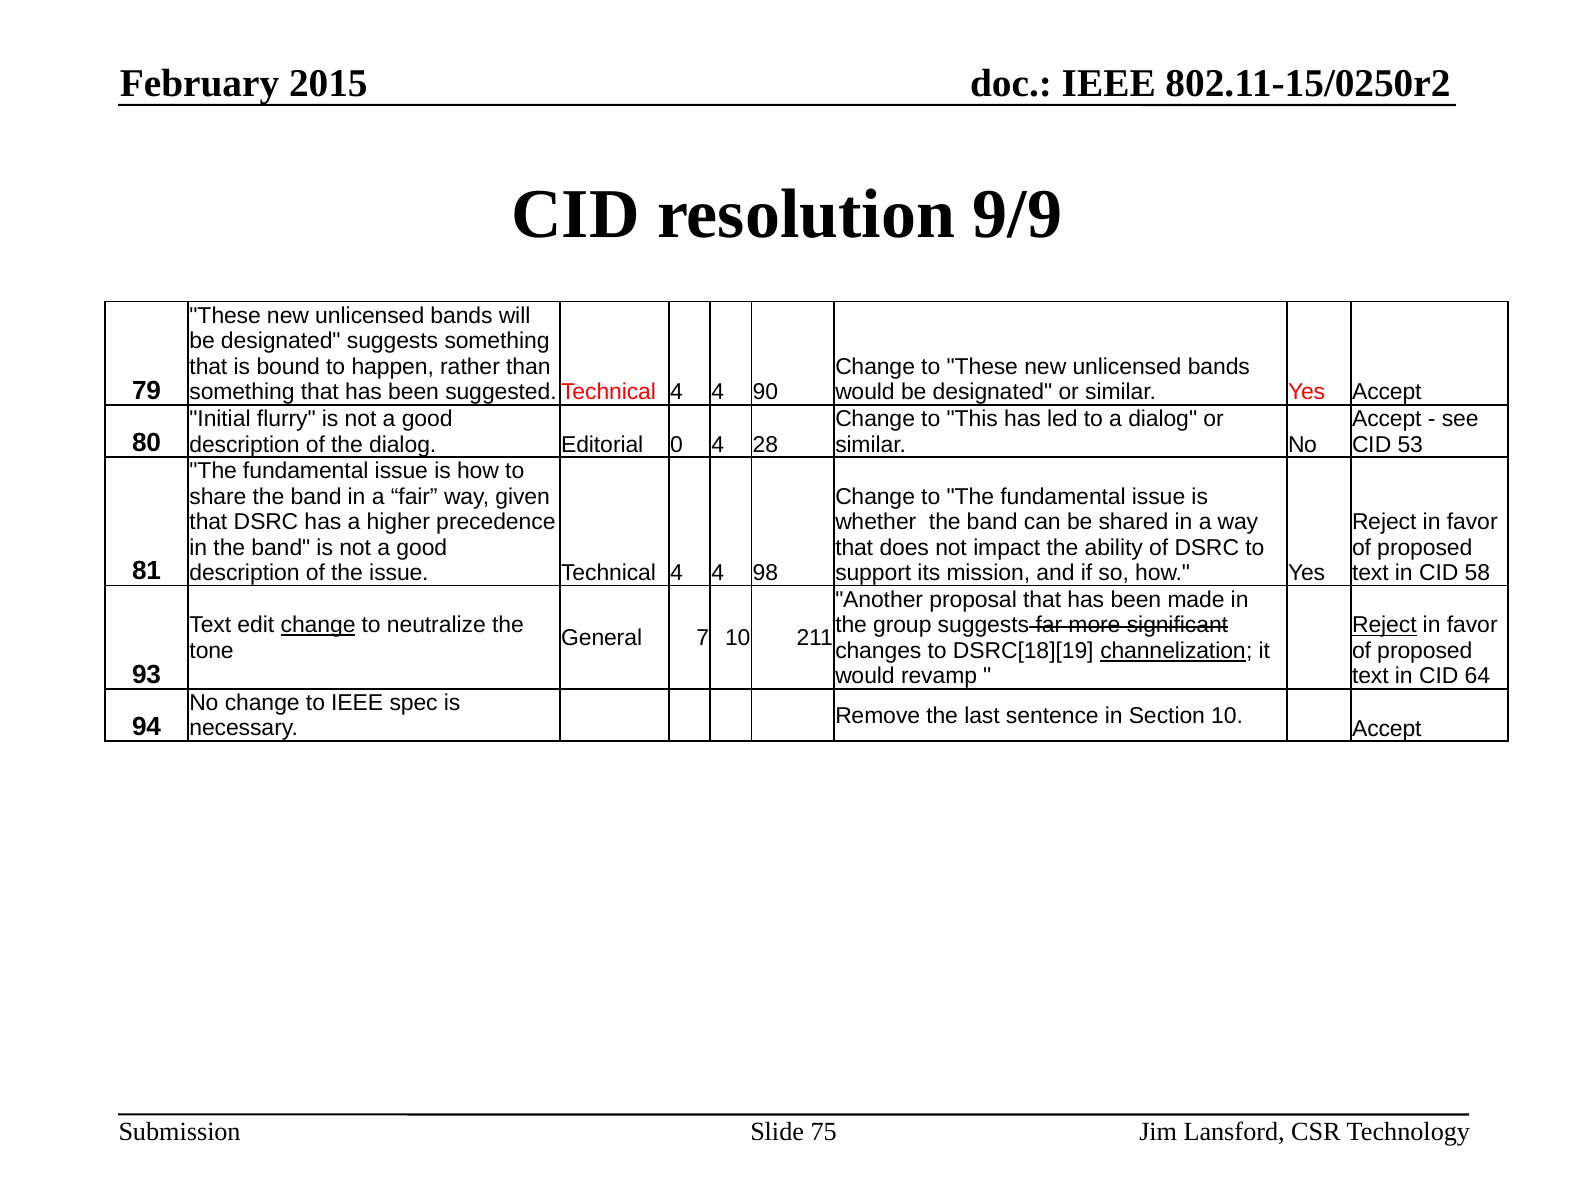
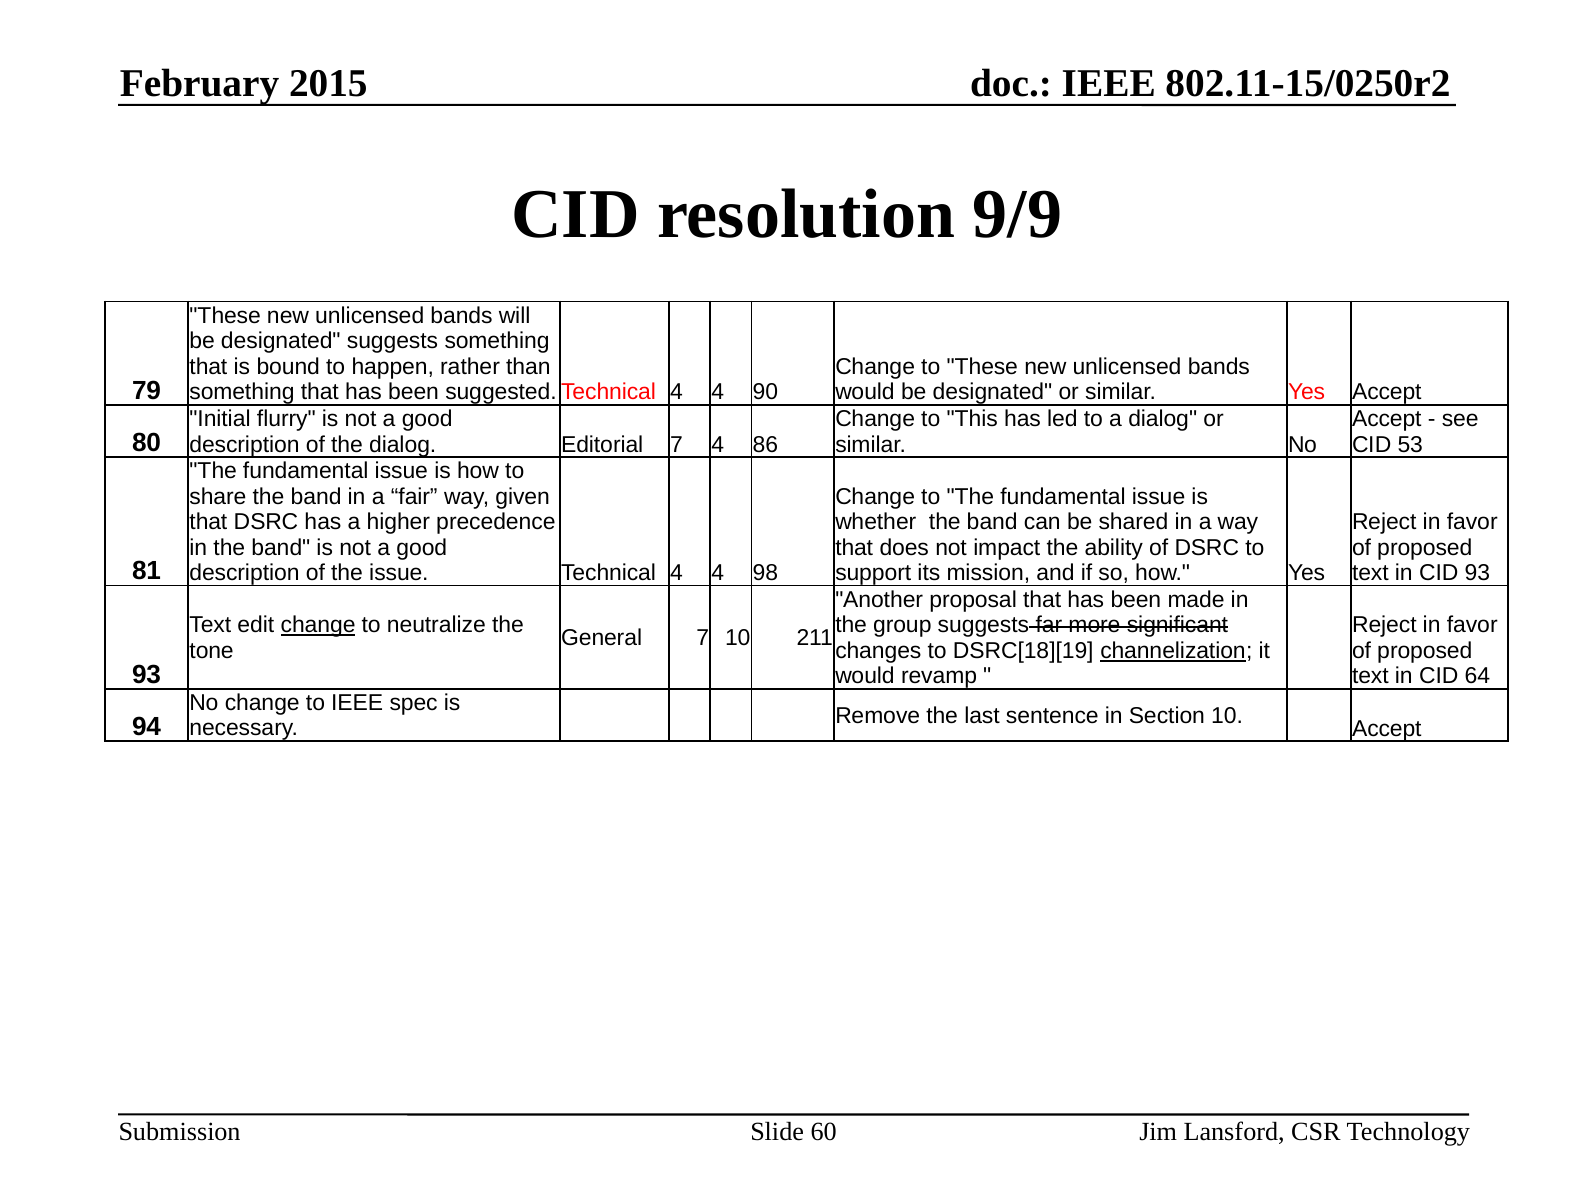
Editorial 0: 0 -> 7
28: 28 -> 86
CID 58: 58 -> 93
Reject at (1384, 626) underline: present -> none
75: 75 -> 60
